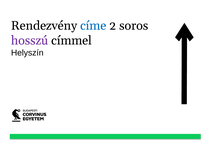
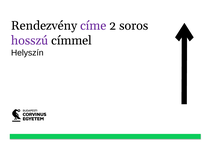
címe colour: blue -> purple
